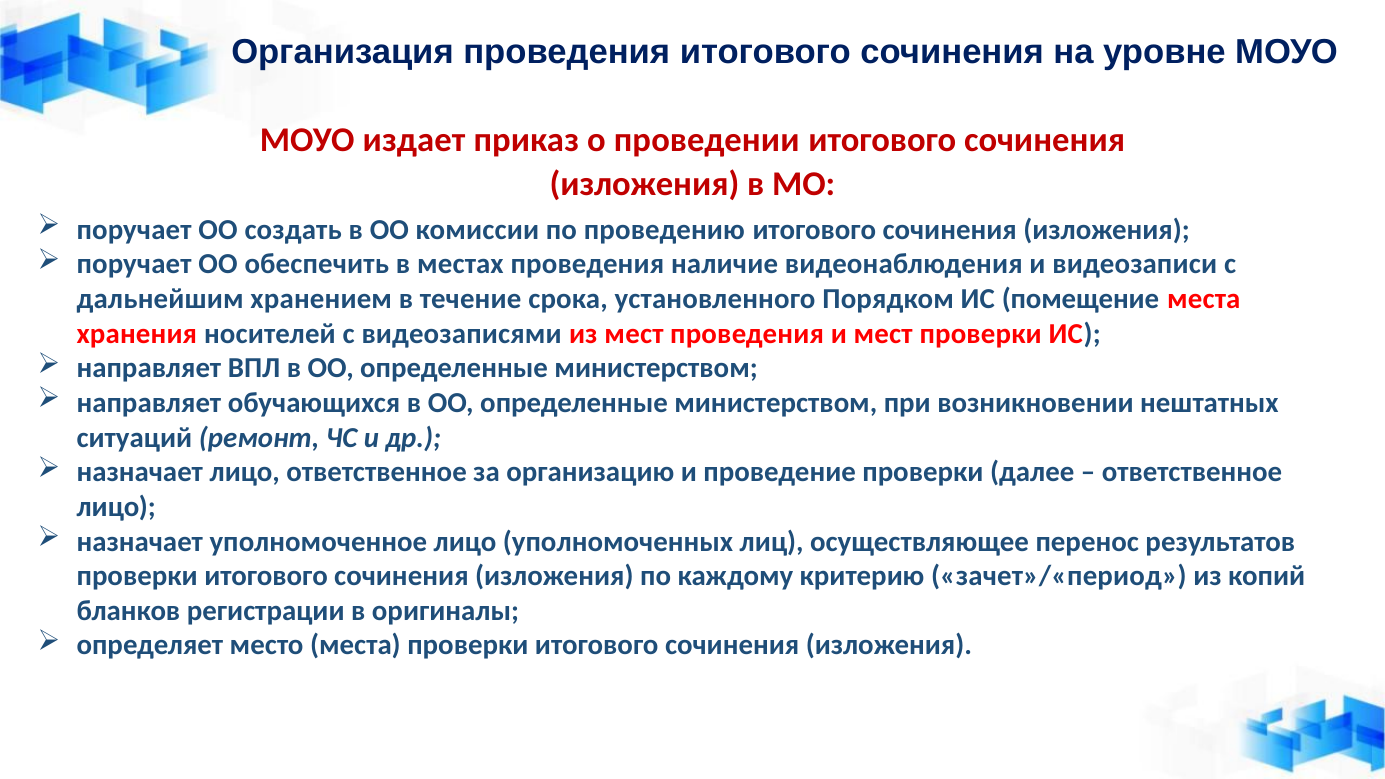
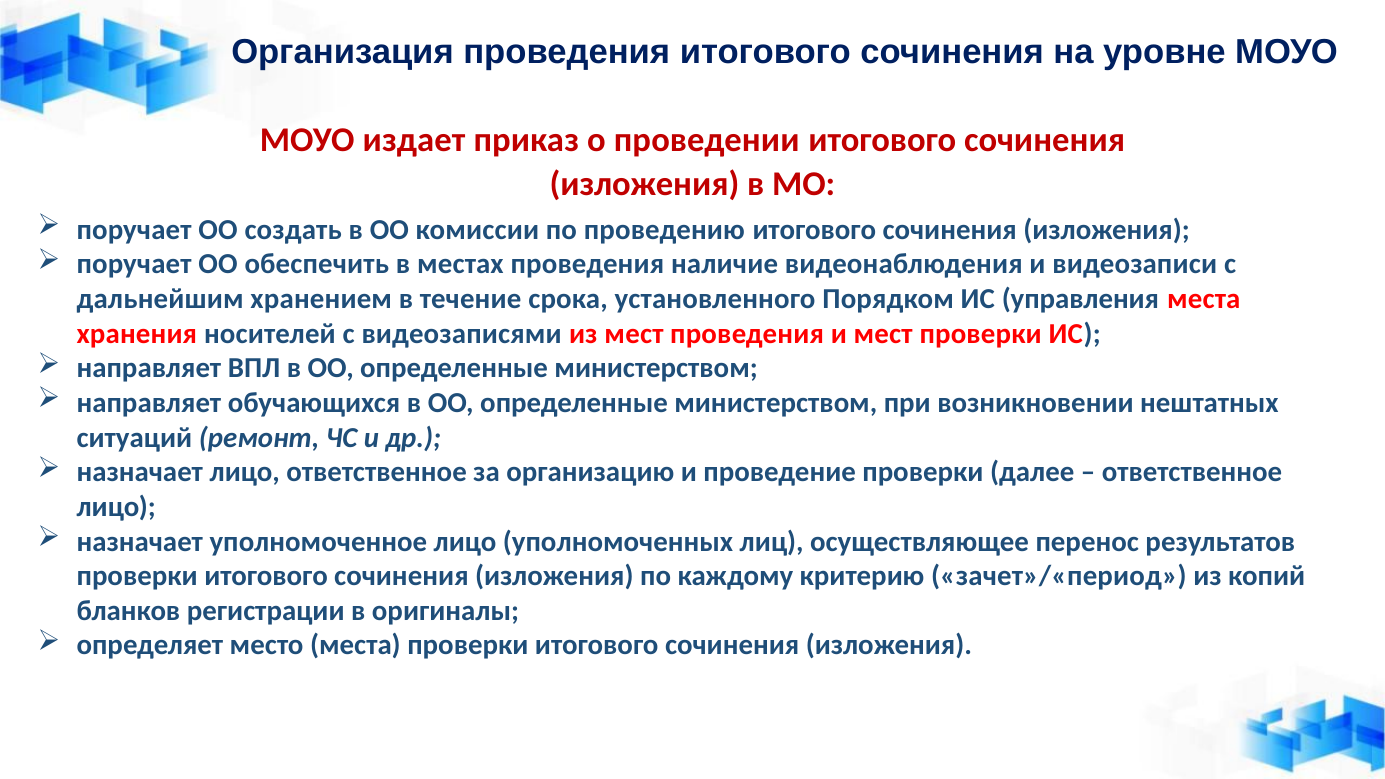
помещение: помещение -> управления
